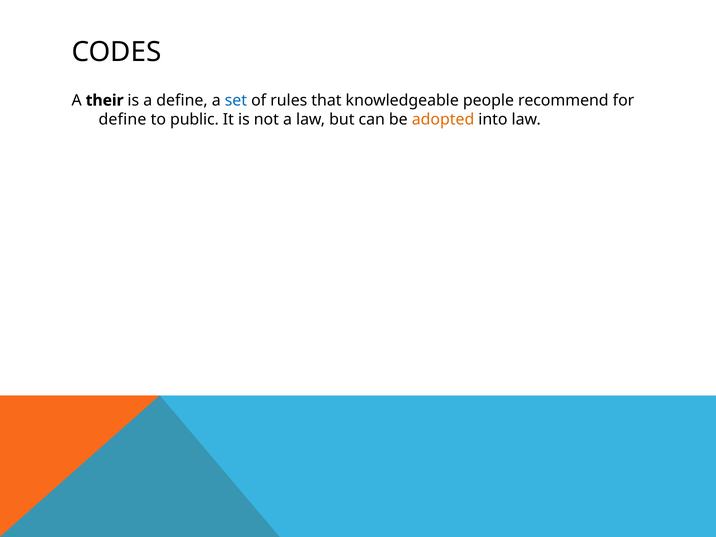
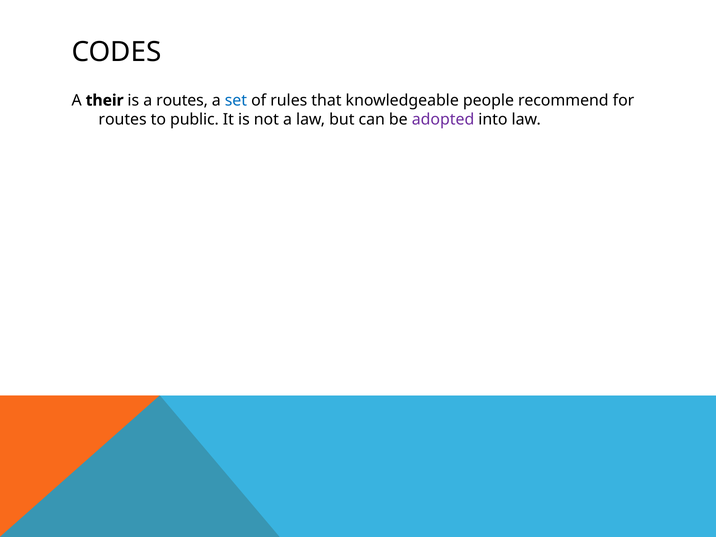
a define: define -> routes
define at (122, 119): define -> routes
adopted colour: orange -> purple
